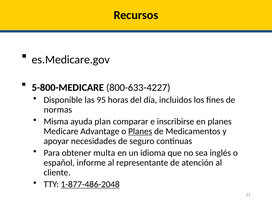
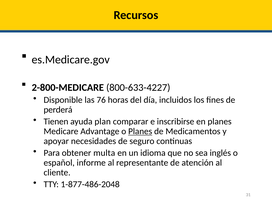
5-800-MEDICARE: 5-800-MEDICARE -> 2-800-MEDICARE
95: 95 -> 76
normas: normas -> perderá
Misma: Misma -> Tienen
1-877-486-2048 underline: present -> none
